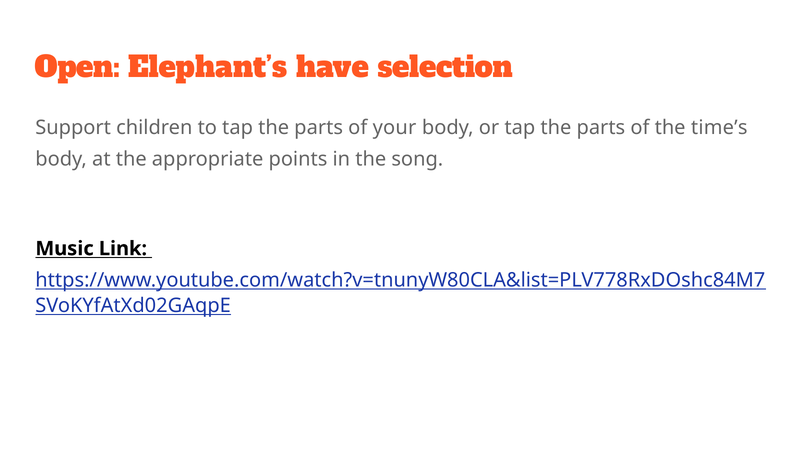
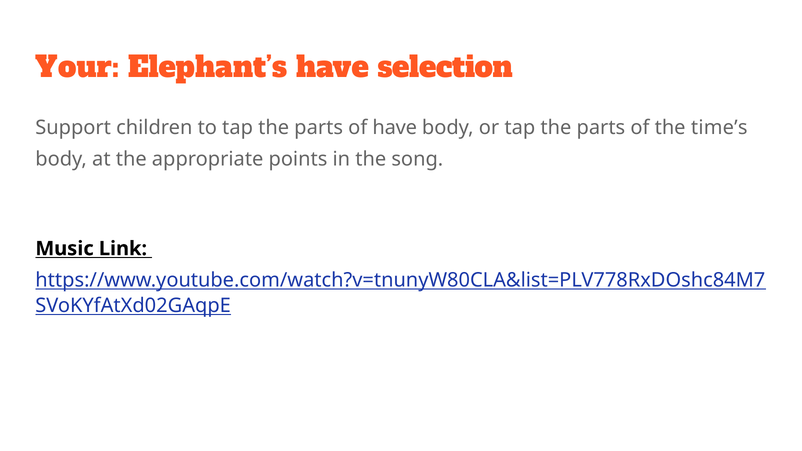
Open: Open -> Your
of your: your -> have
